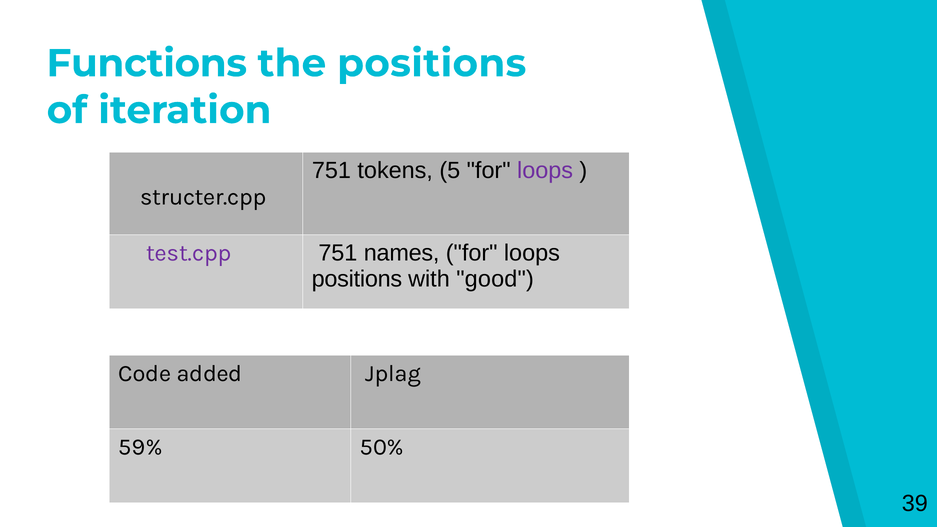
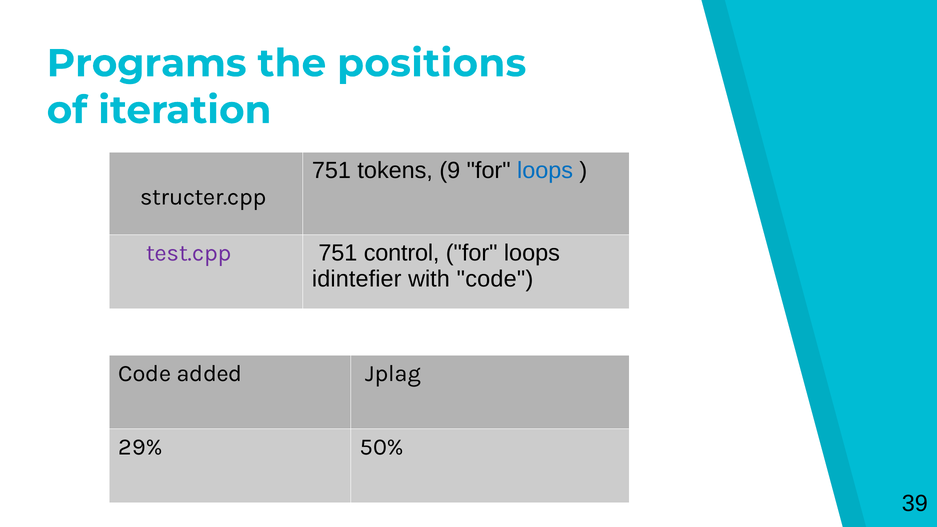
Functions: Functions -> Programs
5: 5 -> 9
loops at (545, 170) colour: purple -> blue
names: names -> control
positions at (357, 279): positions -> idintefier
with good: good -> code
59%: 59% -> 29%
